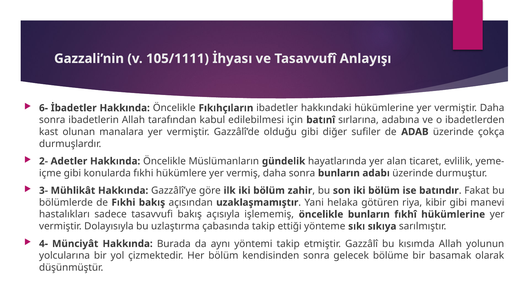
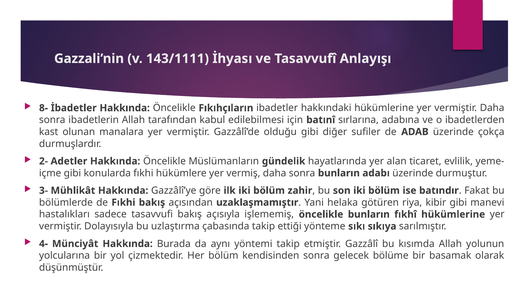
105/1111: 105/1111 -> 143/1111
6-: 6- -> 8-
